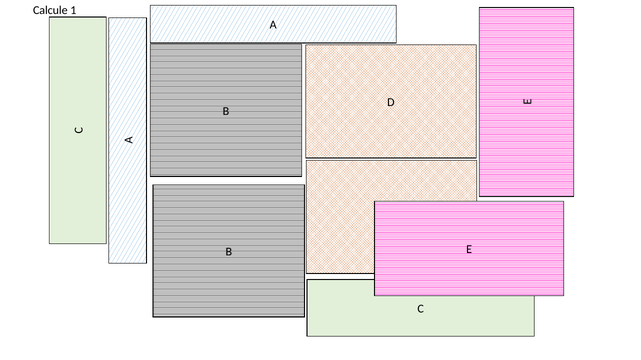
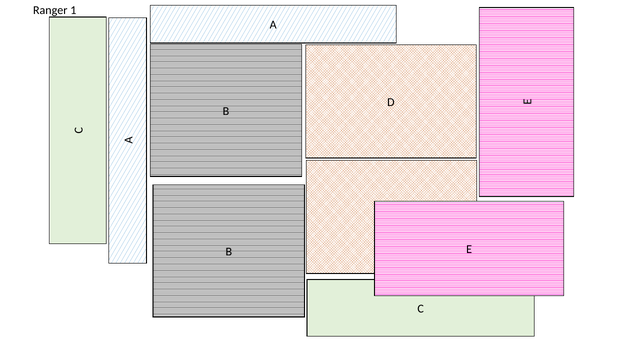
Calcule: Calcule -> Ranger
